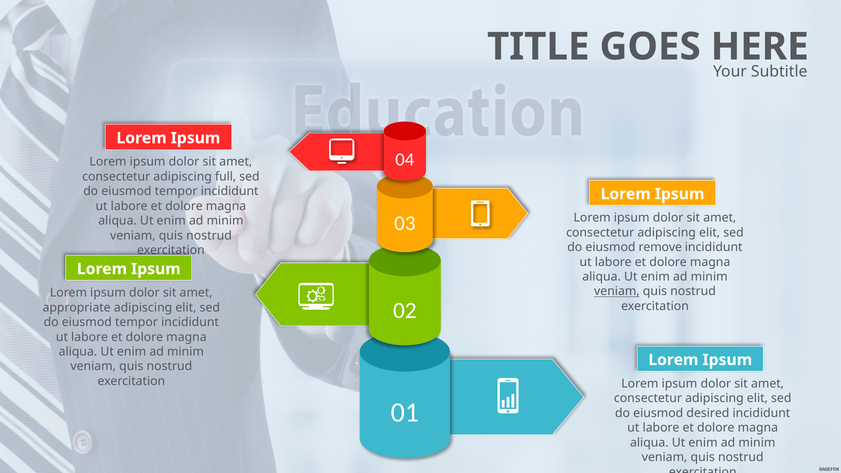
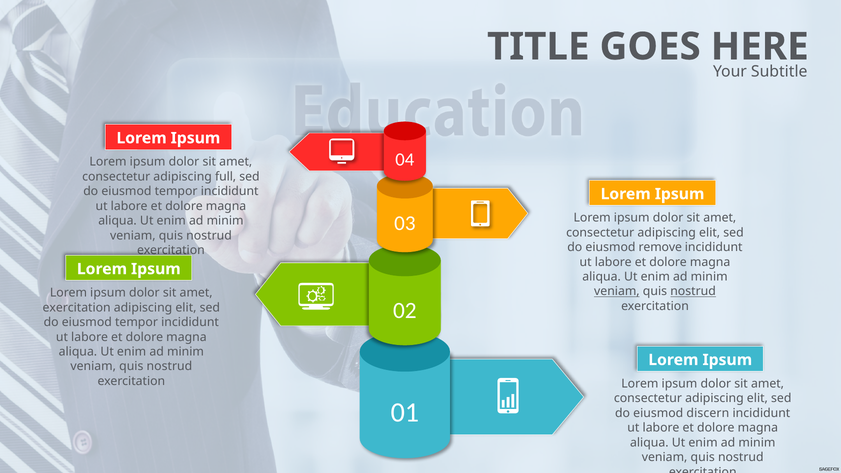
nostrud at (693, 291) underline: none -> present
appropriate at (77, 308): appropriate -> exercitation
desired: desired -> discern
